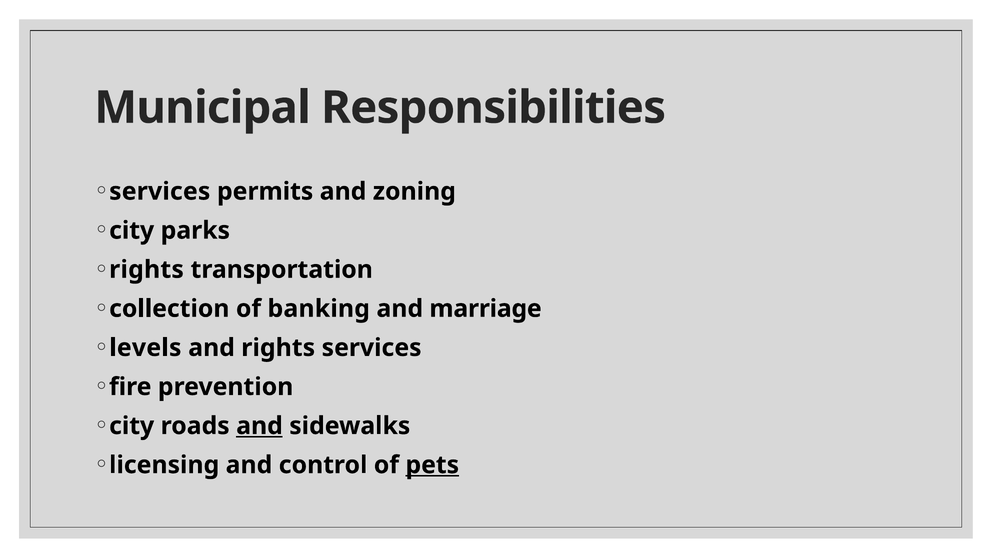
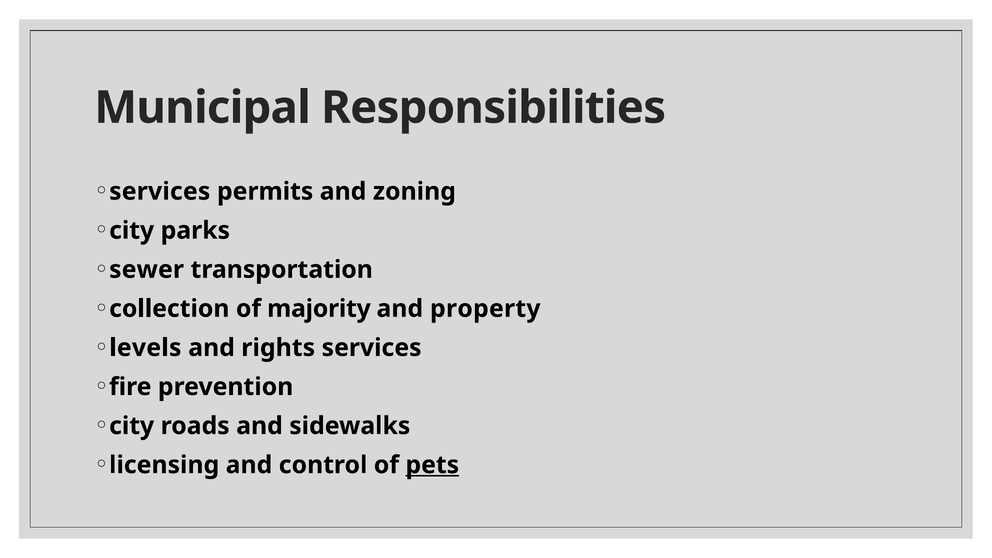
rights at (146, 270): rights -> sewer
banking: banking -> majority
marriage: marriage -> property
and at (259, 426) underline: present -> none
